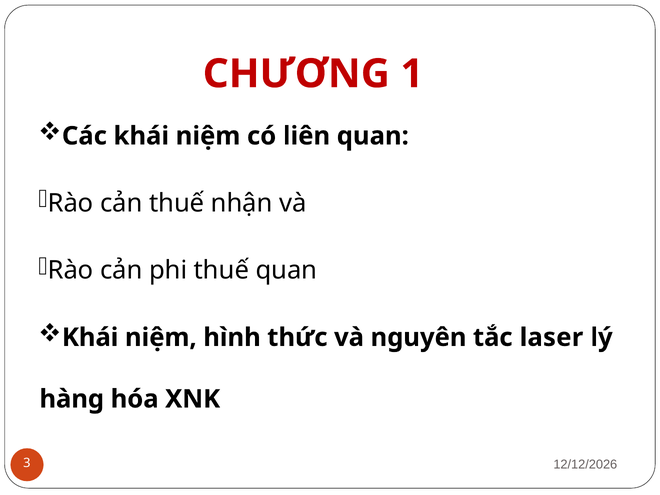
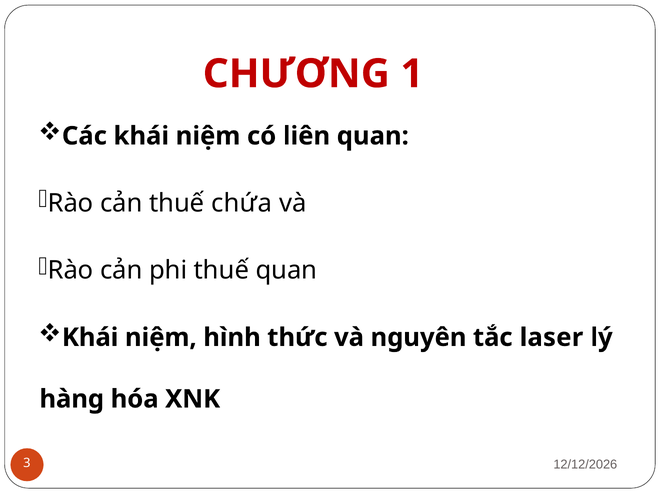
nhận: nhận -> chứa
